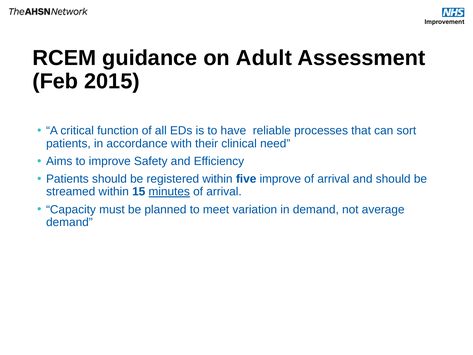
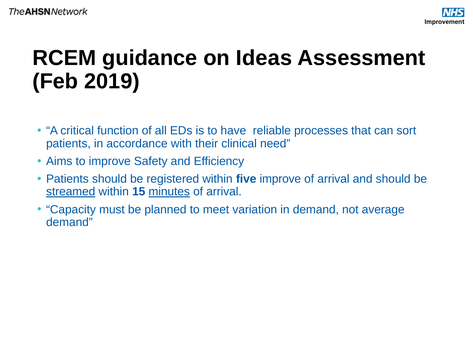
Adult: Adult -> Ideas
2015: 2015 -> 2019
streamed underline: none -> present
